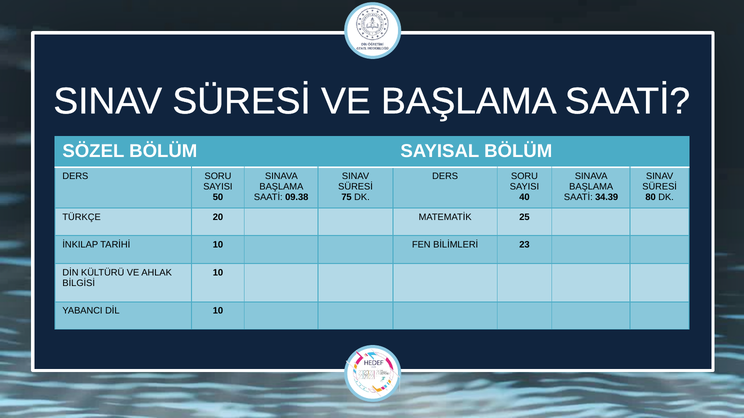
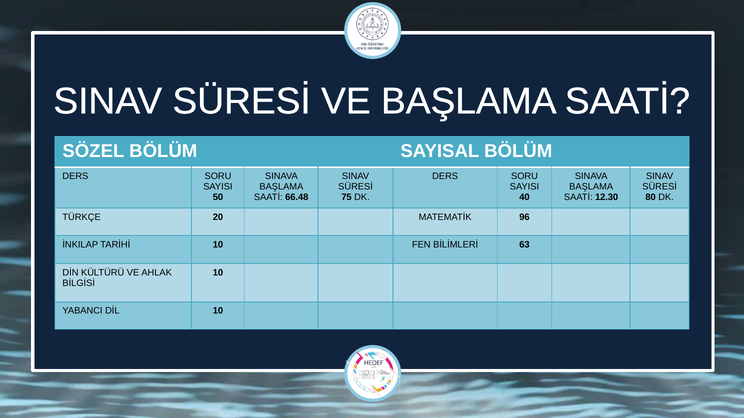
09.38: 09.38 -> 66.48
34.39: 34.39 -> 12.30
25: 25 -> 96
23: 23 -> 63
